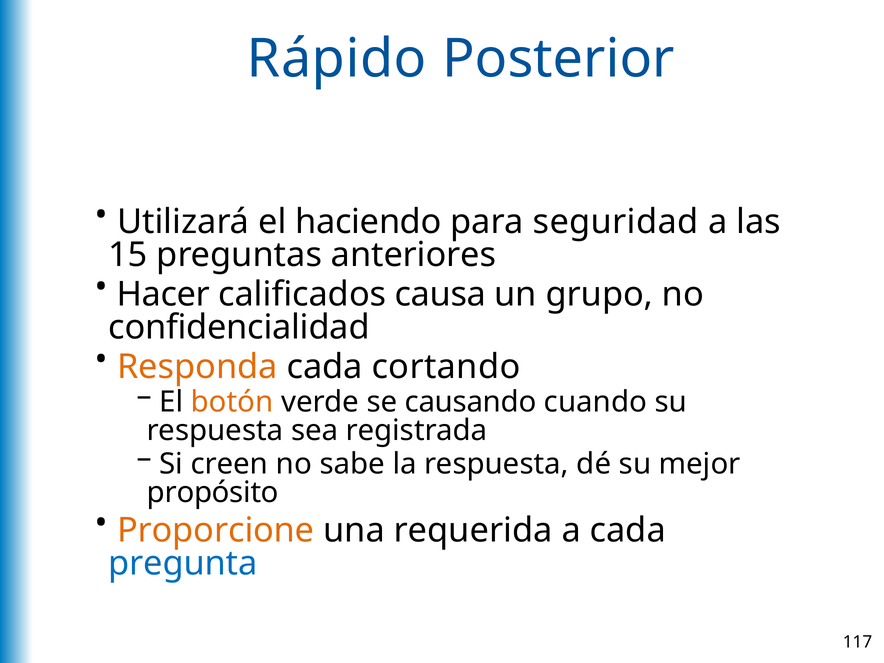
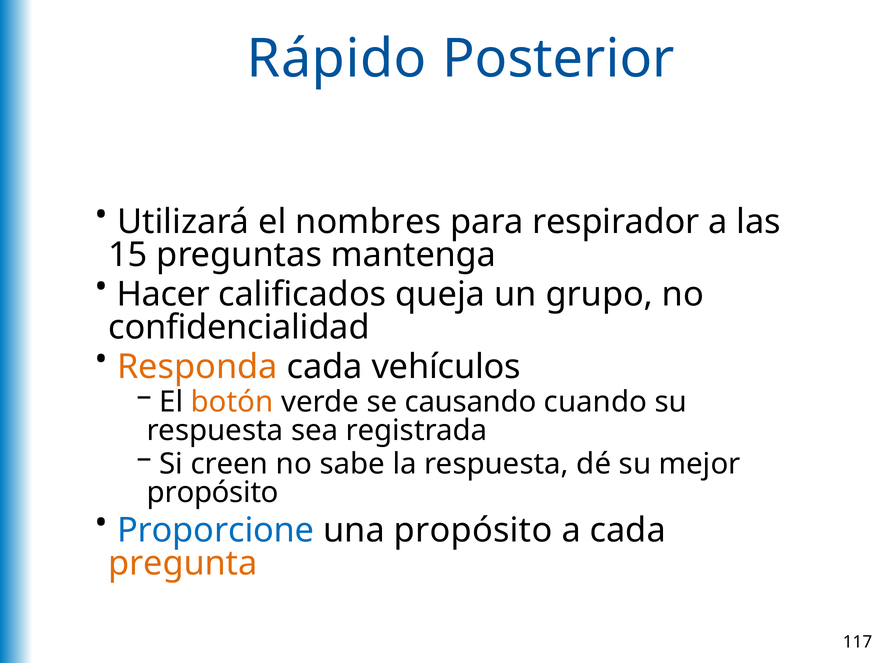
haciendo: haciendo -> nombres
seguridad: seguridad -> respirador
anteriores: anteriores -> mantenga
causa: causa -> queja
cortando: cortando -> vehículos
Proporcione colour: orange -> blue
una requerida: requerida -> propósito
pregunta colour: blue -> orange
